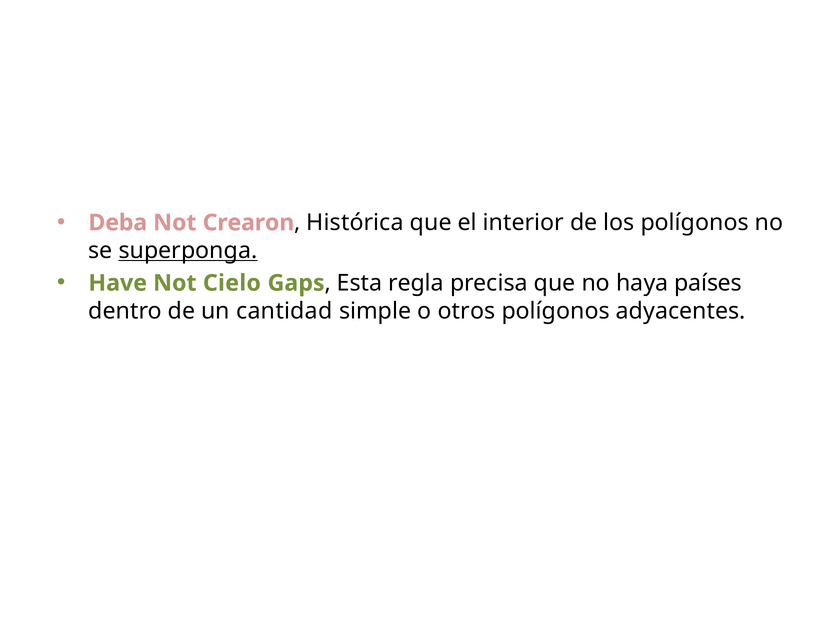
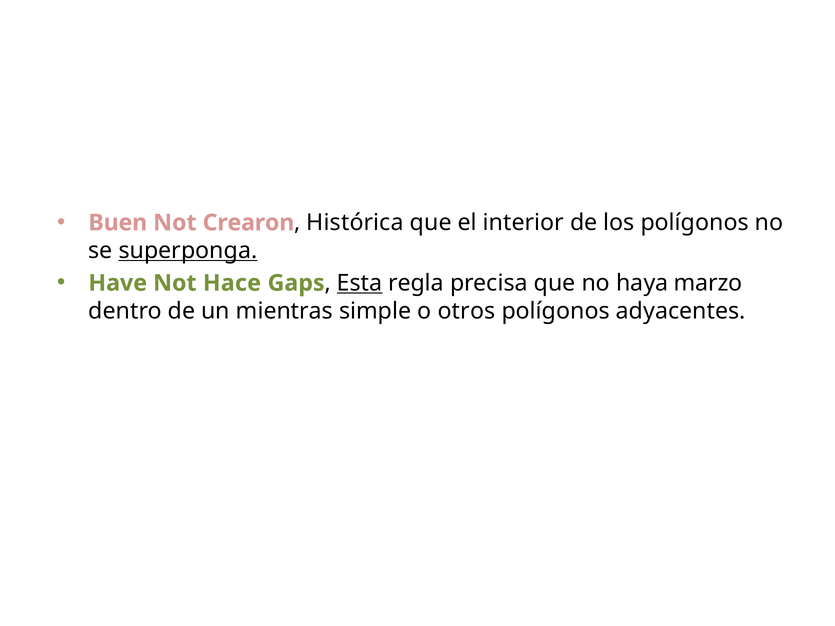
Deba: Deba -> Buen
Cielo: Cielo -> Hace
Esta underline: none -> present
países: países -> marzo
cantidad: cantidad -> mientras
